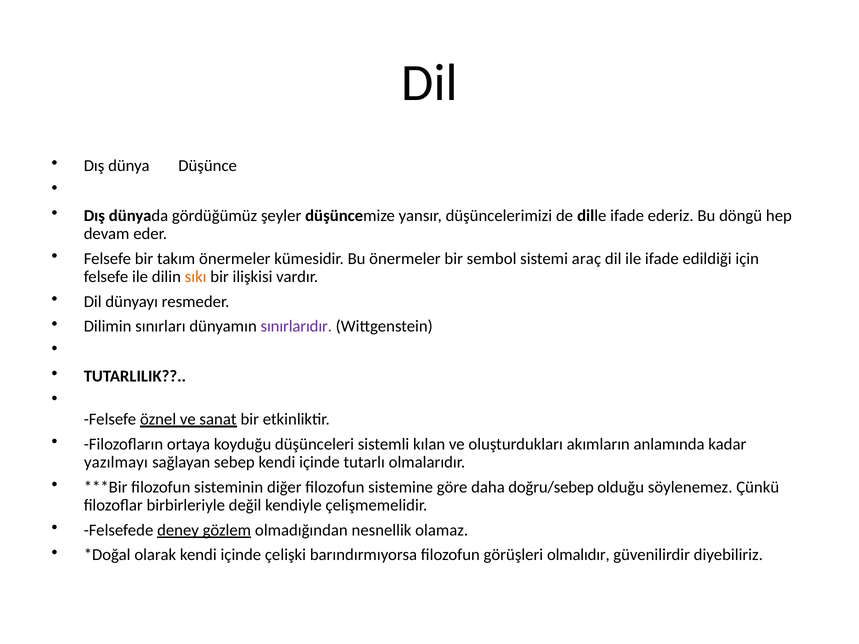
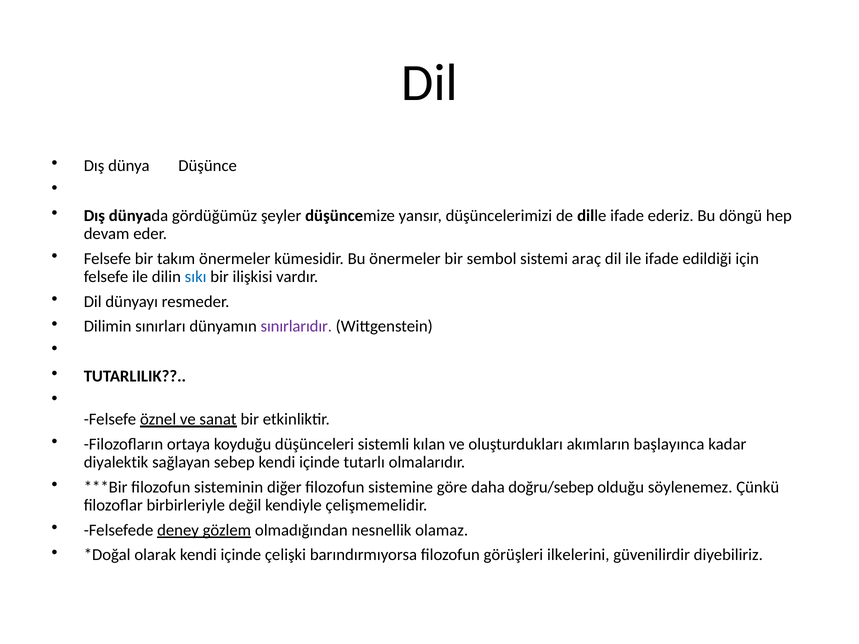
sıkı colour: orange -> blue
anlamında: anlamında -> başlayınca
yazılmayı: yazılmayı -> diyalektik
olmalıdır: olmalıdır -> ilkelerini
